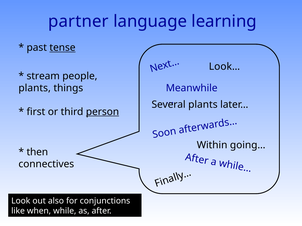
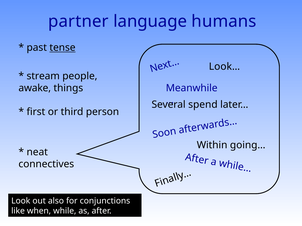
learning: learning -> humans
plants at (35, 88): plants -> awake
plants at (203, 105): plants -> spend
person underline: present -> none
then: then -> neat
